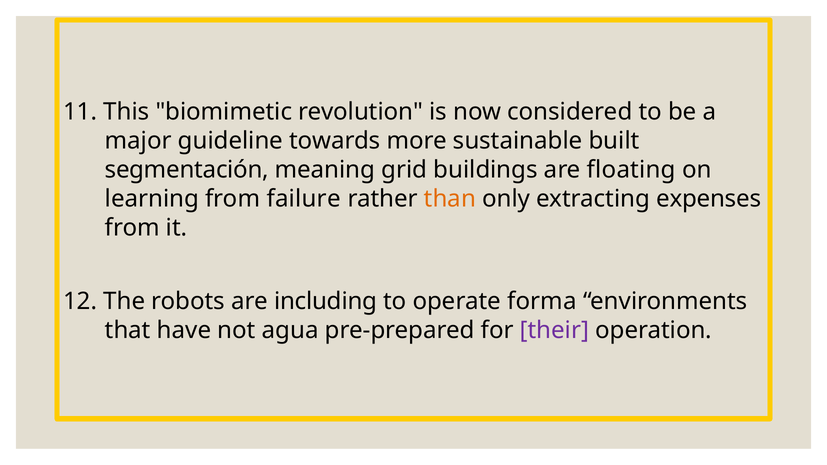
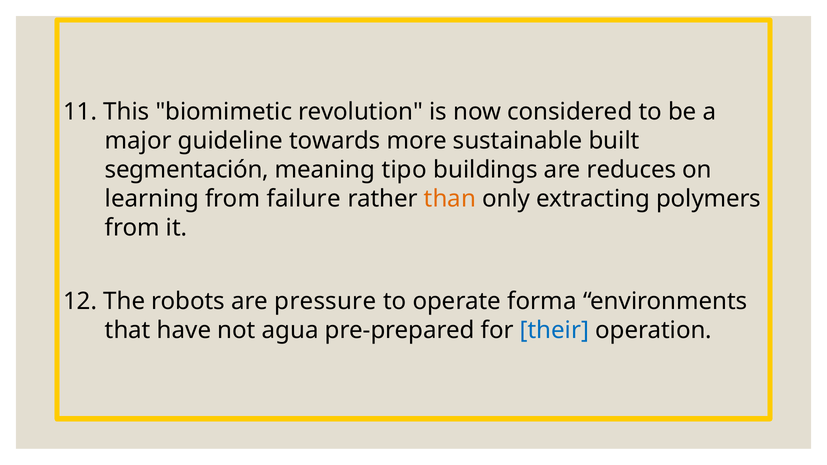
grid: grid -> tipo
floating: floating -> reduces
expenses: expenses -> polymers
including: including -> pressure
their colour: purple -> blue
